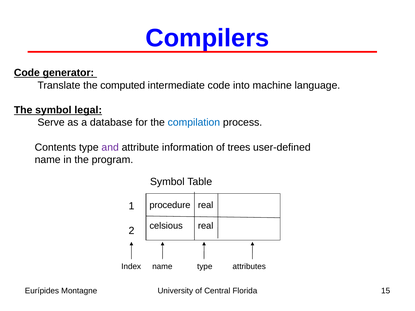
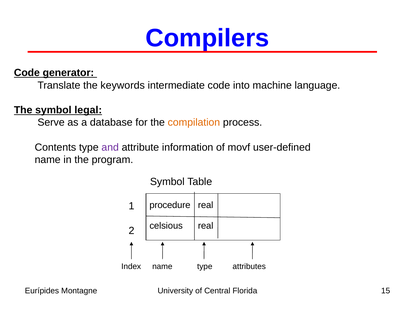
computed: computed -> keywords
compilation colour: blue -> orange
trees: trees -> movf
